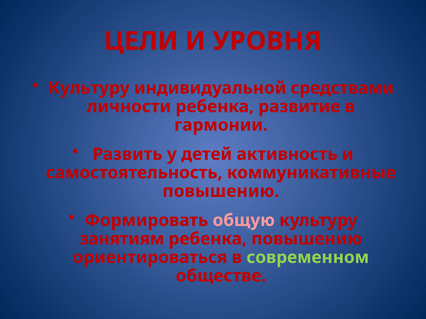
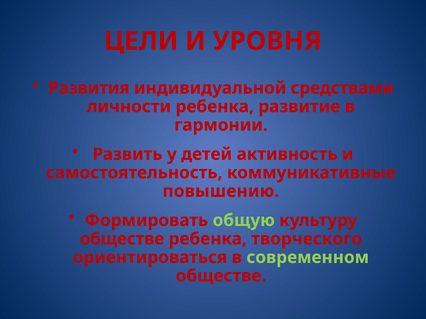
Культуру at (89, 88): Культуру -> Развития
общую colour: pink -> light green
занятиям at (122, 239): занятиям -> обществе
ребенка повышению: повышению -> творческого
